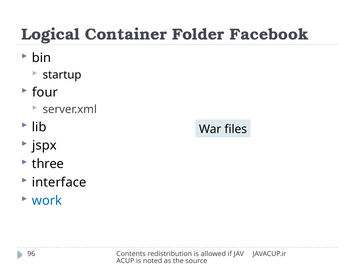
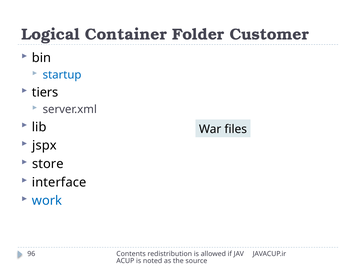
Facebook: Facebook -> Customer
startup colour: black -> blue
four: four -> tiers
three: three -> store
